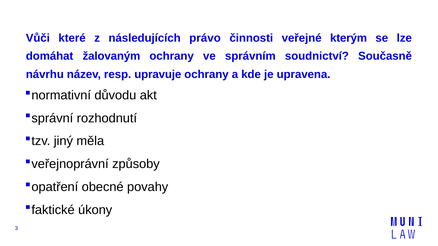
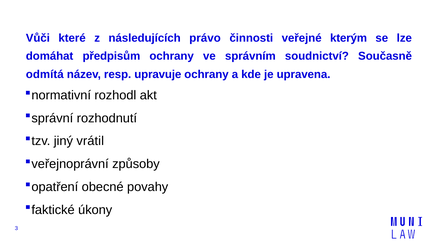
žalovaným: žalovaným -> předpisům
návrhu: návrhu -> odmítá
důvodu: důvodu -> rozhodl
měla: měla -> vrátil
